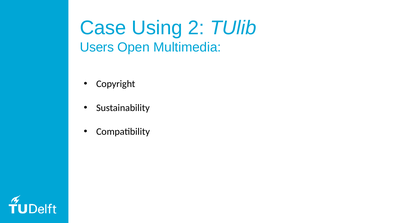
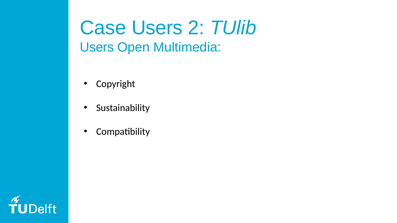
Case Using: Using -> Users
